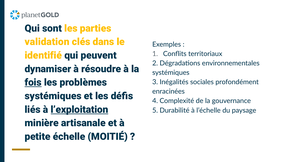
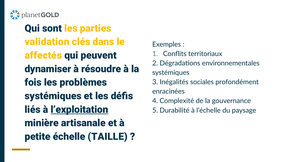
identifié: identifié -> affectés
fois underline: present -> none
MOITIÉ: MOITIÉ -> TAILLE
